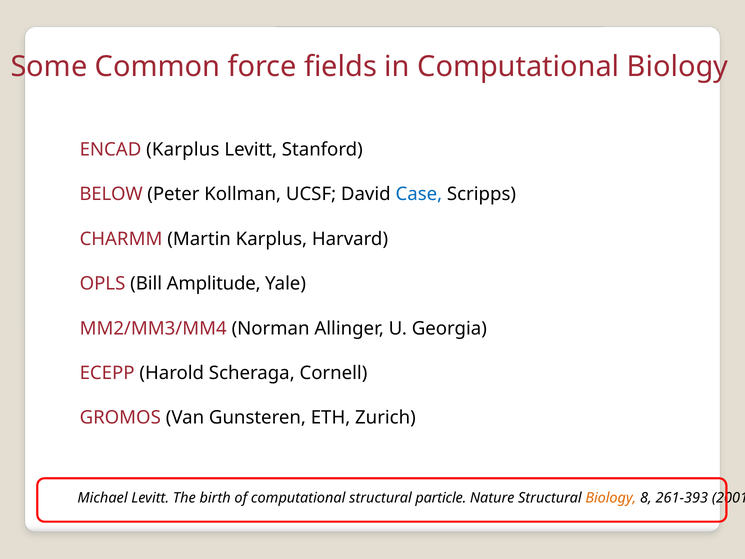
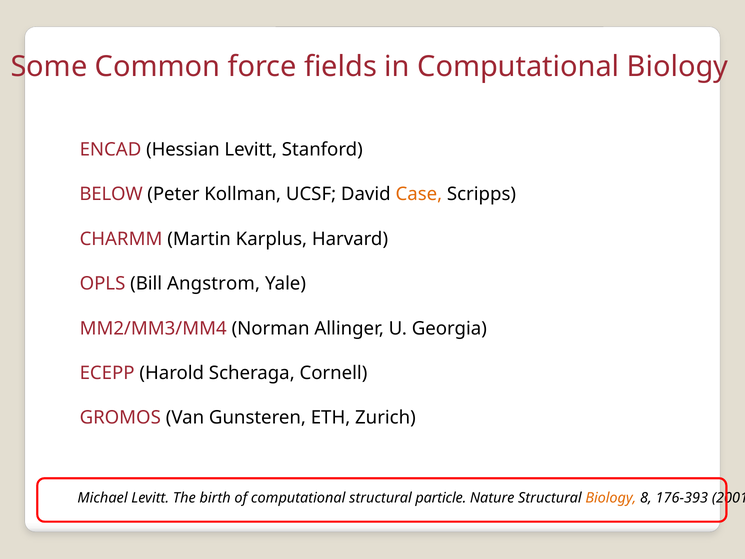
ENCAD Karplus: Karplus -> Hessian
Case colour: blue -> orange
Amplitude: Amplitude -> Angstrom
261-393: 261-393 -> 176-393
